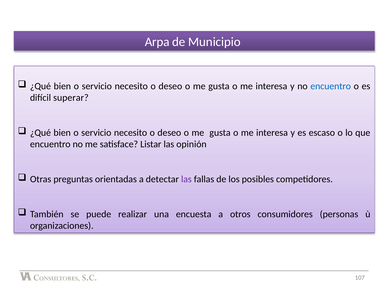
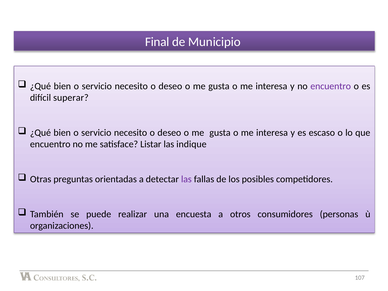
Arpa: Arpa -> Final
encuentro at (331, 86) colour: blue -> purple
opinión: opinión -> indique
